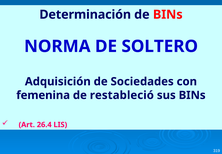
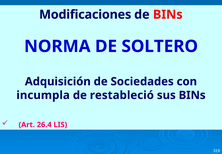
Determinación: Determinación -> Modificaciones
femenina: femenina -> incumpla
